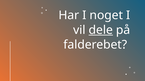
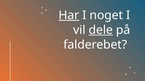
Har underline: none -> present
